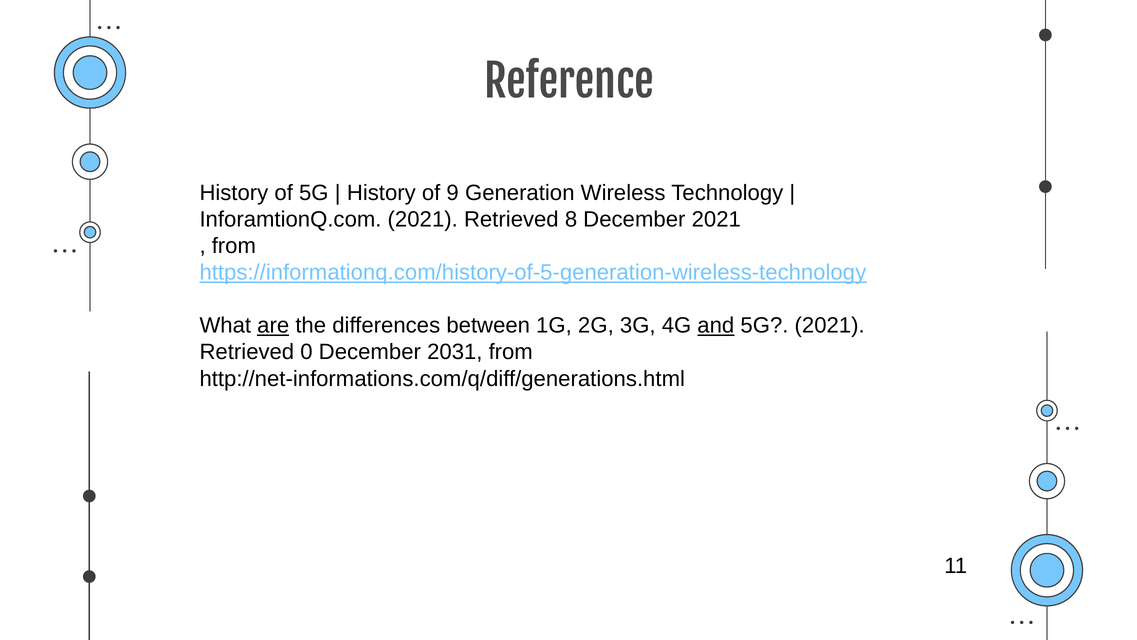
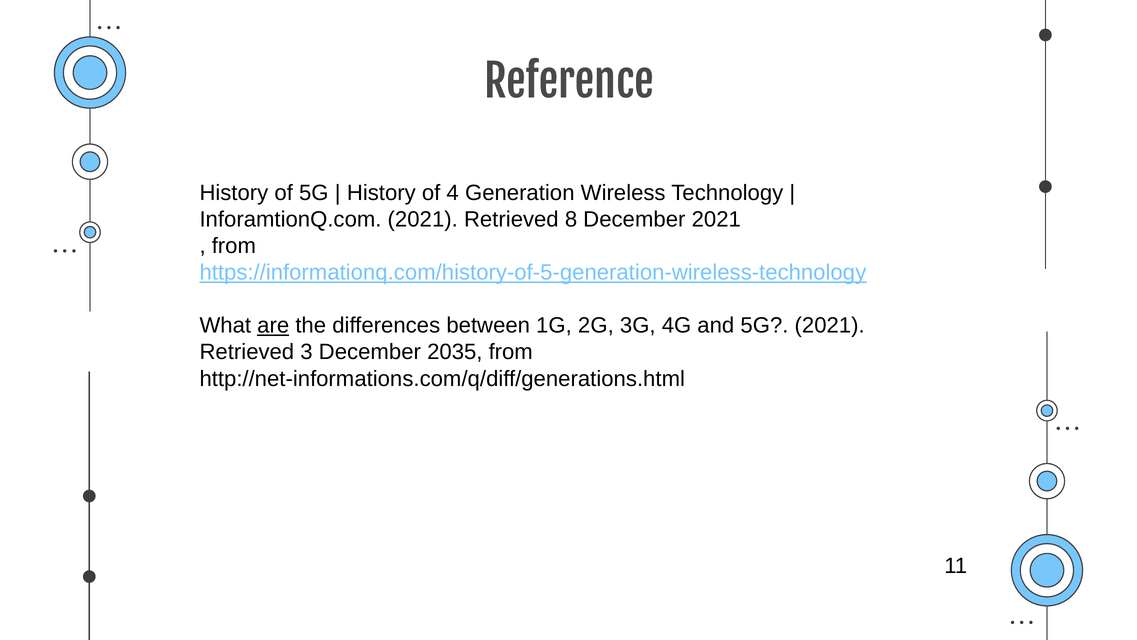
9: 9 -> 4
and underline: present -> none
0: 0 -> 3
2031: 2031 -> 2035
